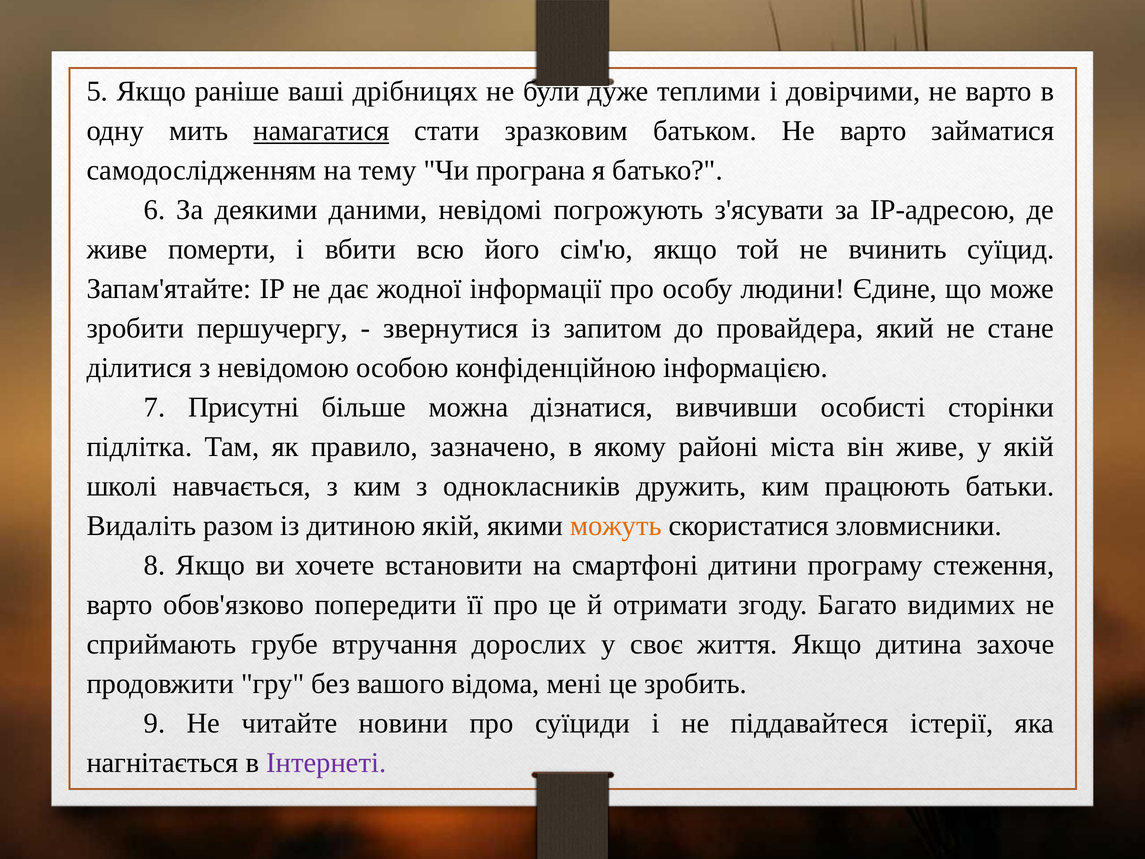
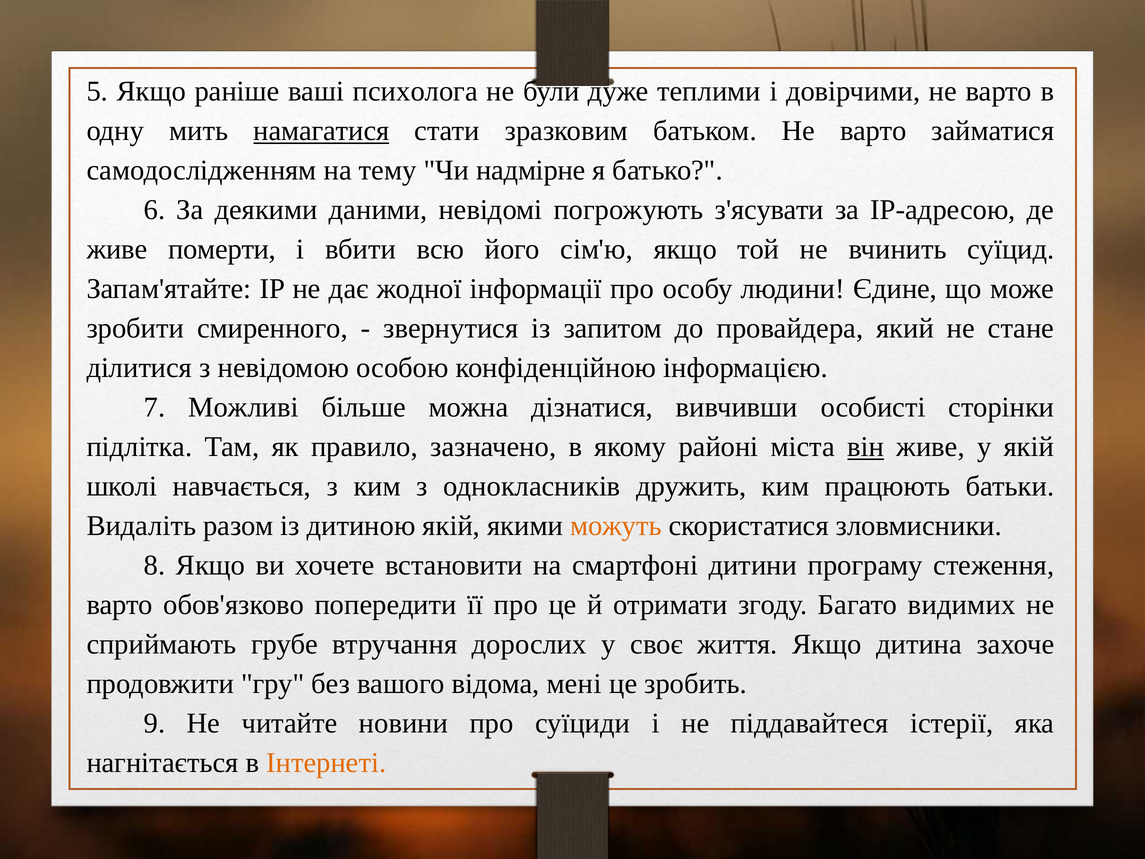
дрібницях: дрібницях -> психолога
програна: програна -> надмірне
першучергу: першучергу -> смиренного
Присутні: Присутні -> Можливі
він underline: none -> present
Інтернеті colour: purple -> orange
